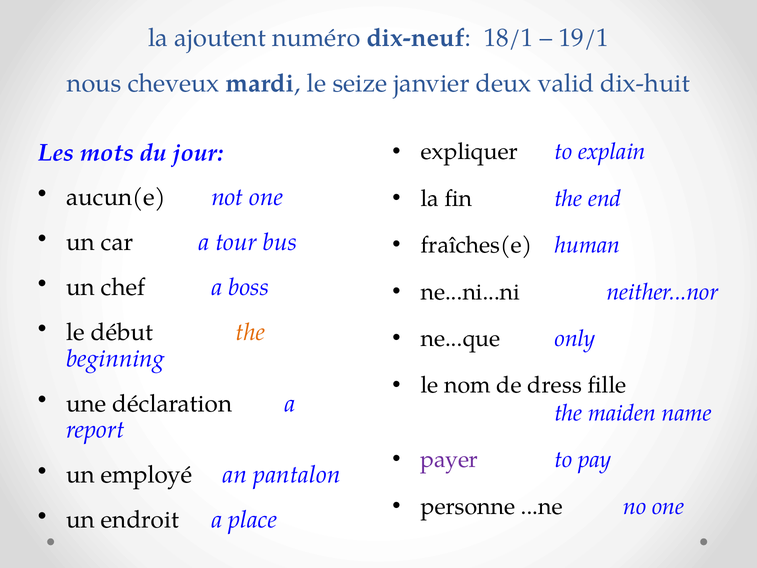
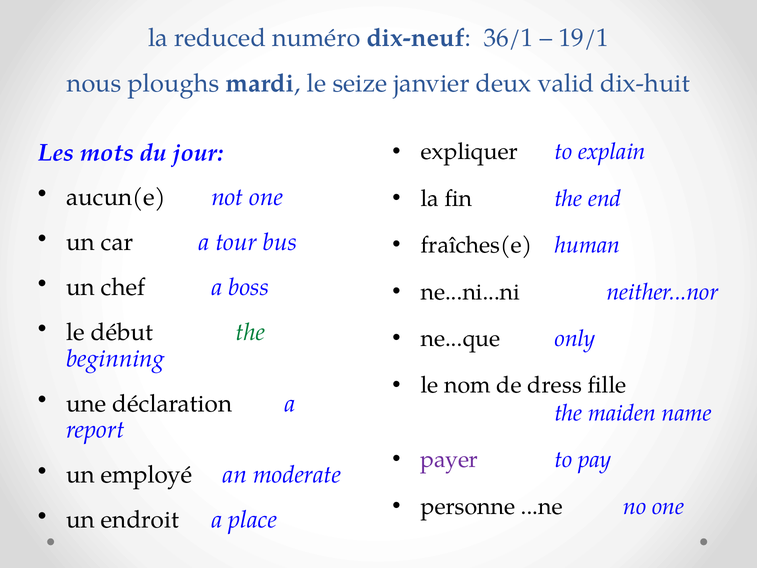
ajoutent: ajoutent -> reduced
18/1: 18/1 -> 36/1
cheveux: cheveux -> ploughs
the at (250, 332) colour: orange -> green
pantalon: pantalon -> moderate
